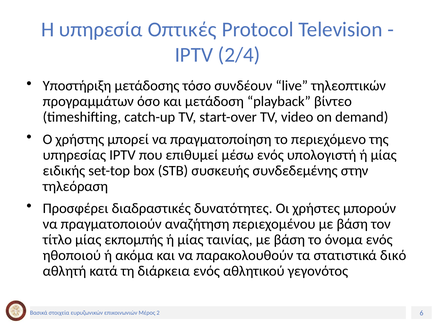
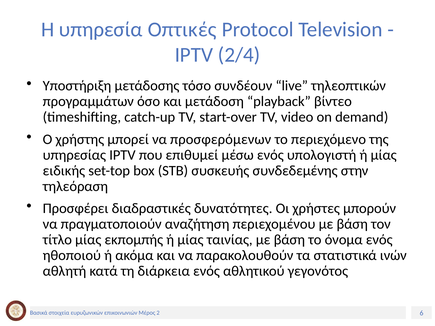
πραγματοποίηση: πραγματοποίηση -> προσφερόμενων
δικό: δικό -> ινών
